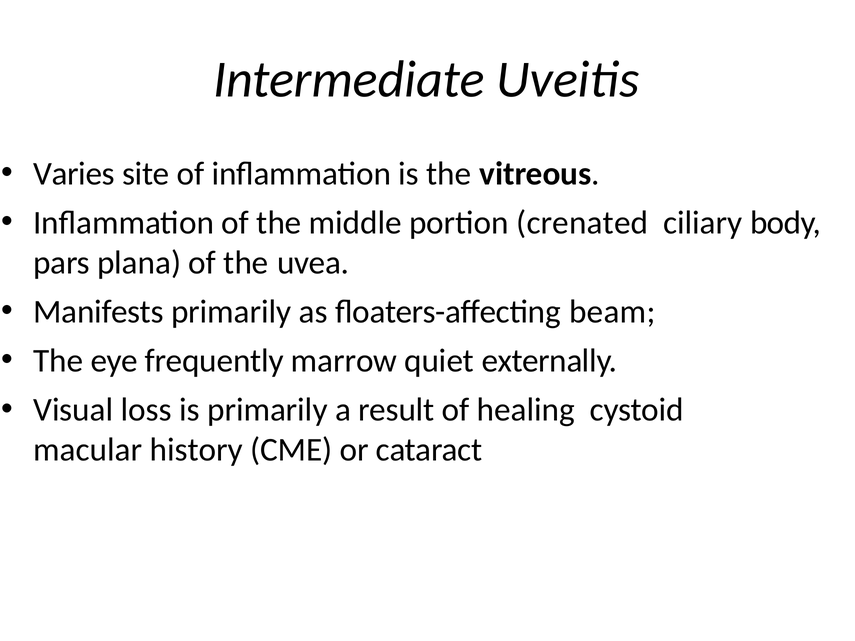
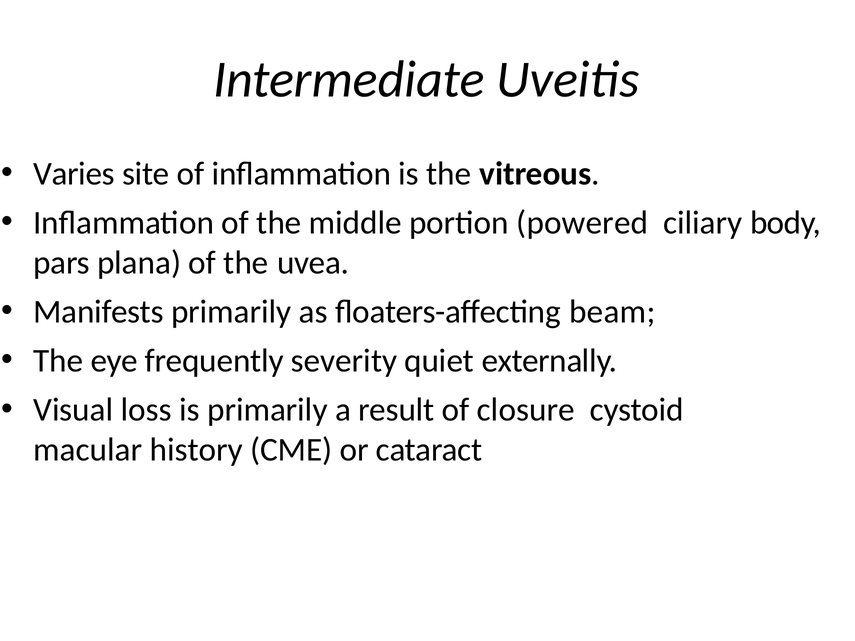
crenated: crenated -> powered
marrow: marrow -> severity
healing: healing -> closure
